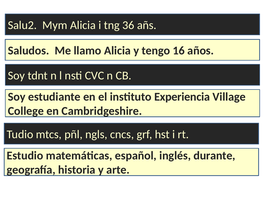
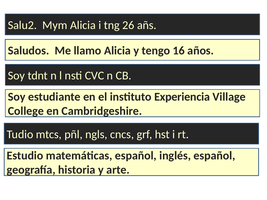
36: 36 -> 26
inglés durante: durante -> español
